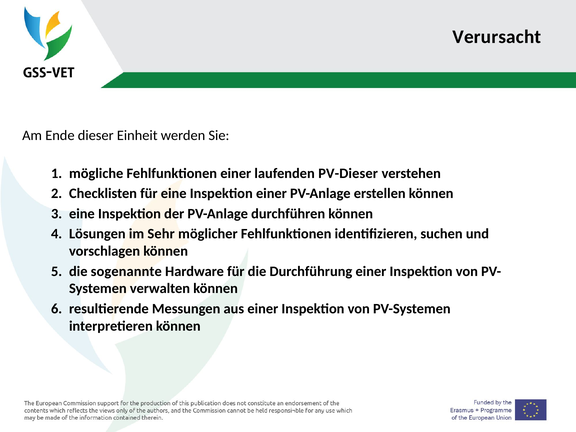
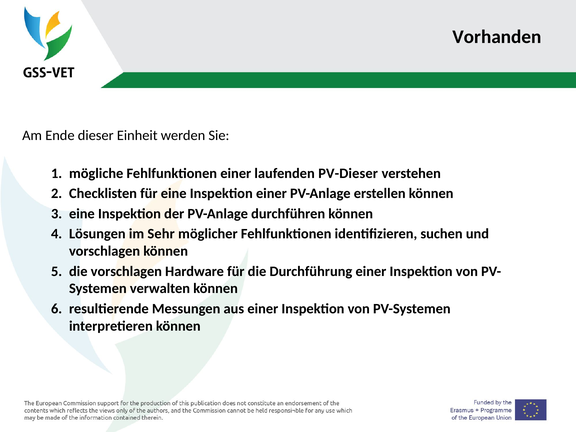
Verursacht: Verursacht -> Vorhanden
die sogenannte: sogenannte -> vorschlagen
